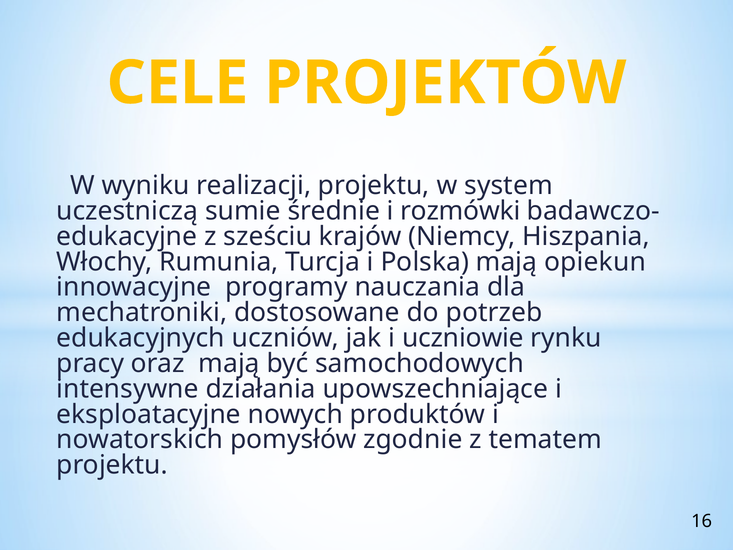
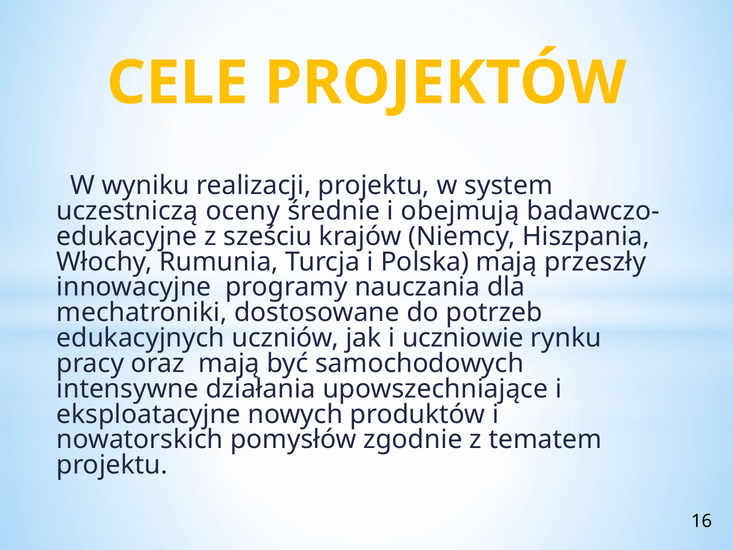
sumie: sumie -> oceny
rozmówki: rozmówki -> obejmują
opiekun: opiekun -> przeszły
